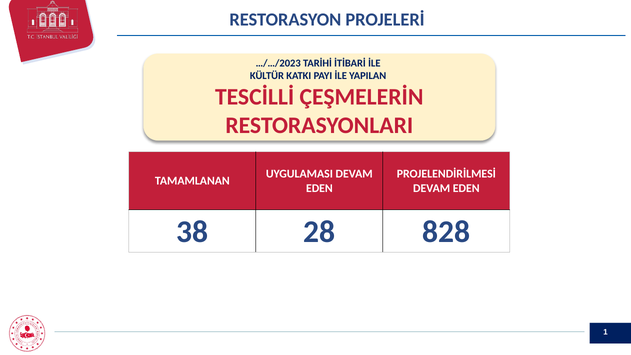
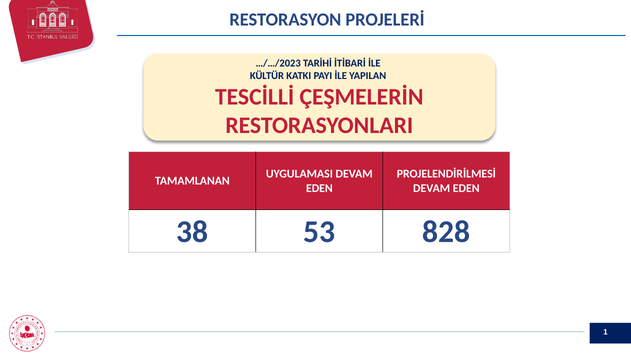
28: 28 -> 53
